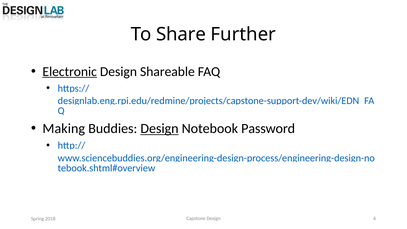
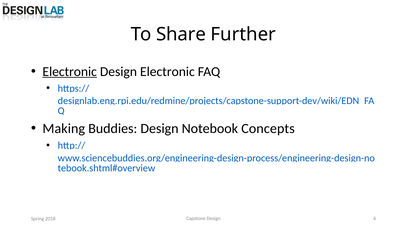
Design Shareable: Shareable -> Electronic
Design at (159, 129) underline: present -> none
Password: Password -> Concepts
